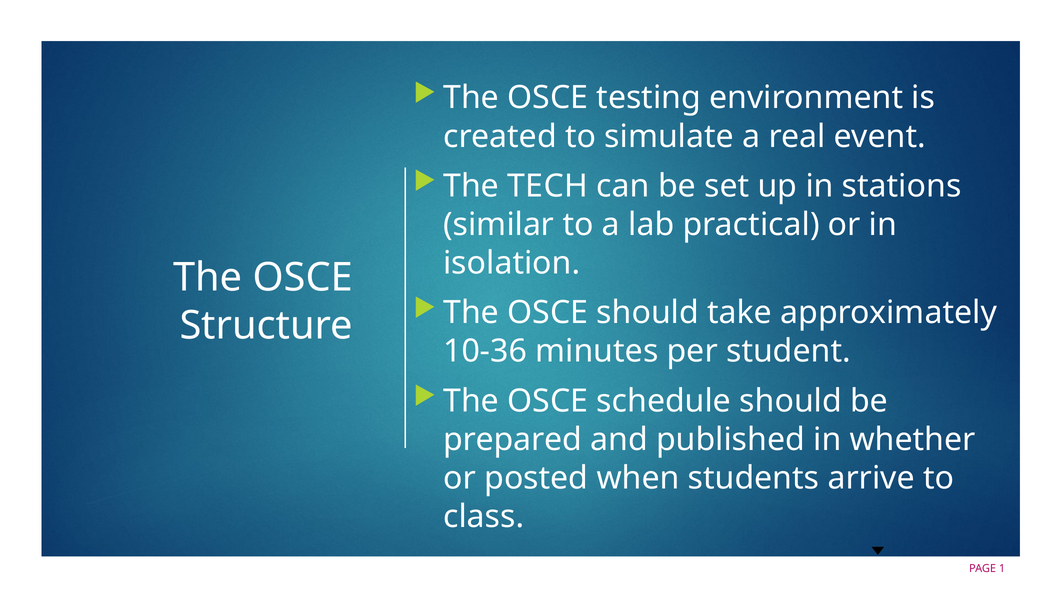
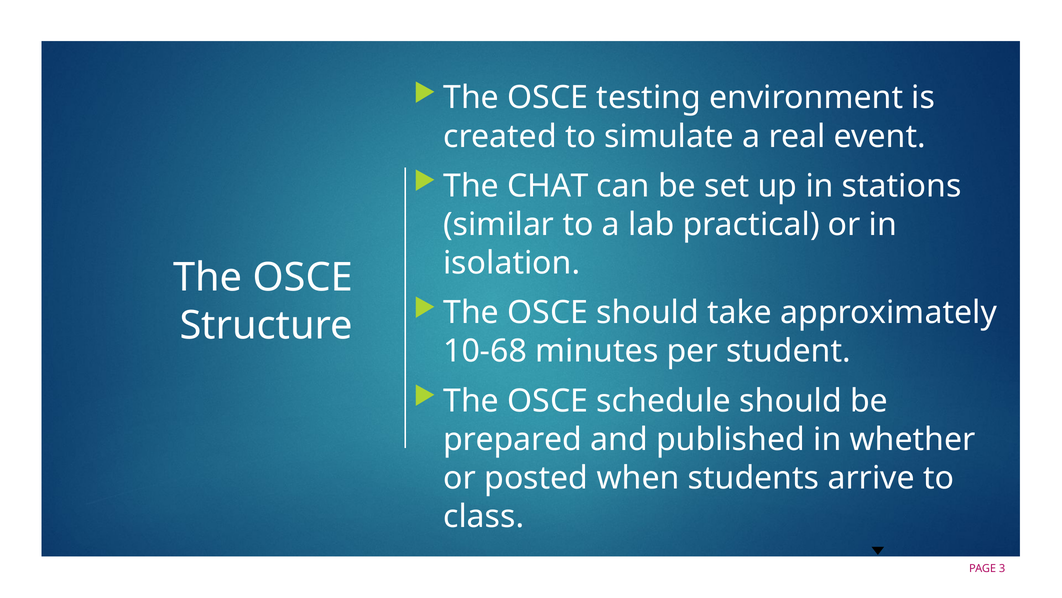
TECH: TECH -> CHAT
10-36: 10-36 -> 10-68
1: 1 -> 3
